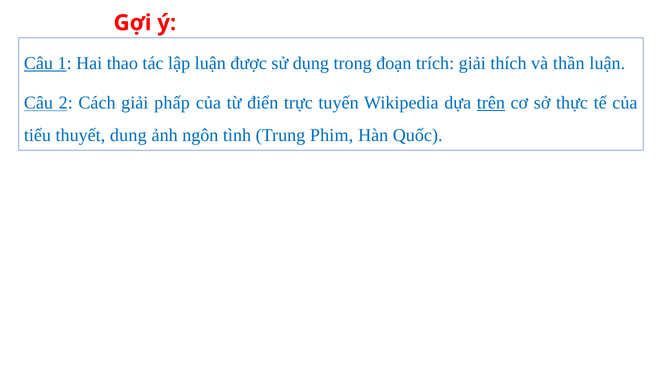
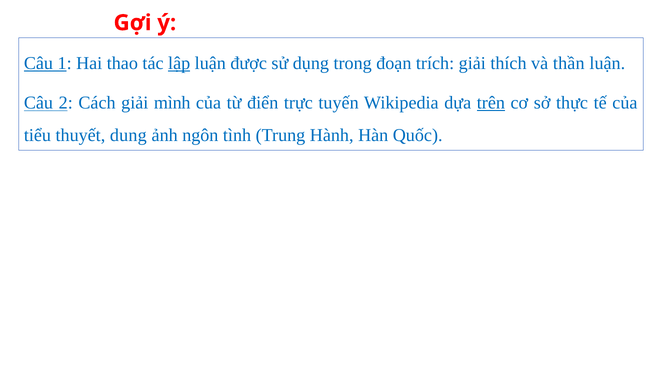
lập underline: none -> present
phấp: phấp -> mình
Phim: Phim -> Hành
